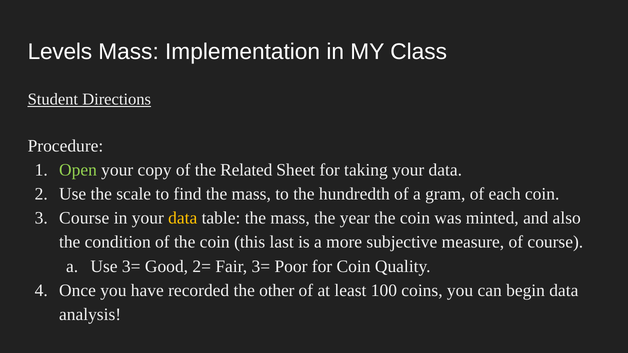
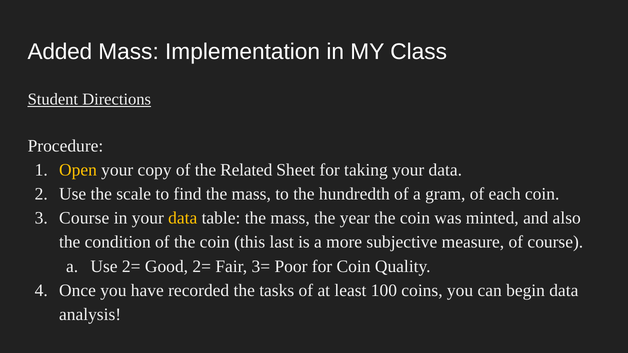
Levels: Levels -> Added
Open colour: light green -> yellow
Use 3=: 3= -> 2=
other: other -> tasks
